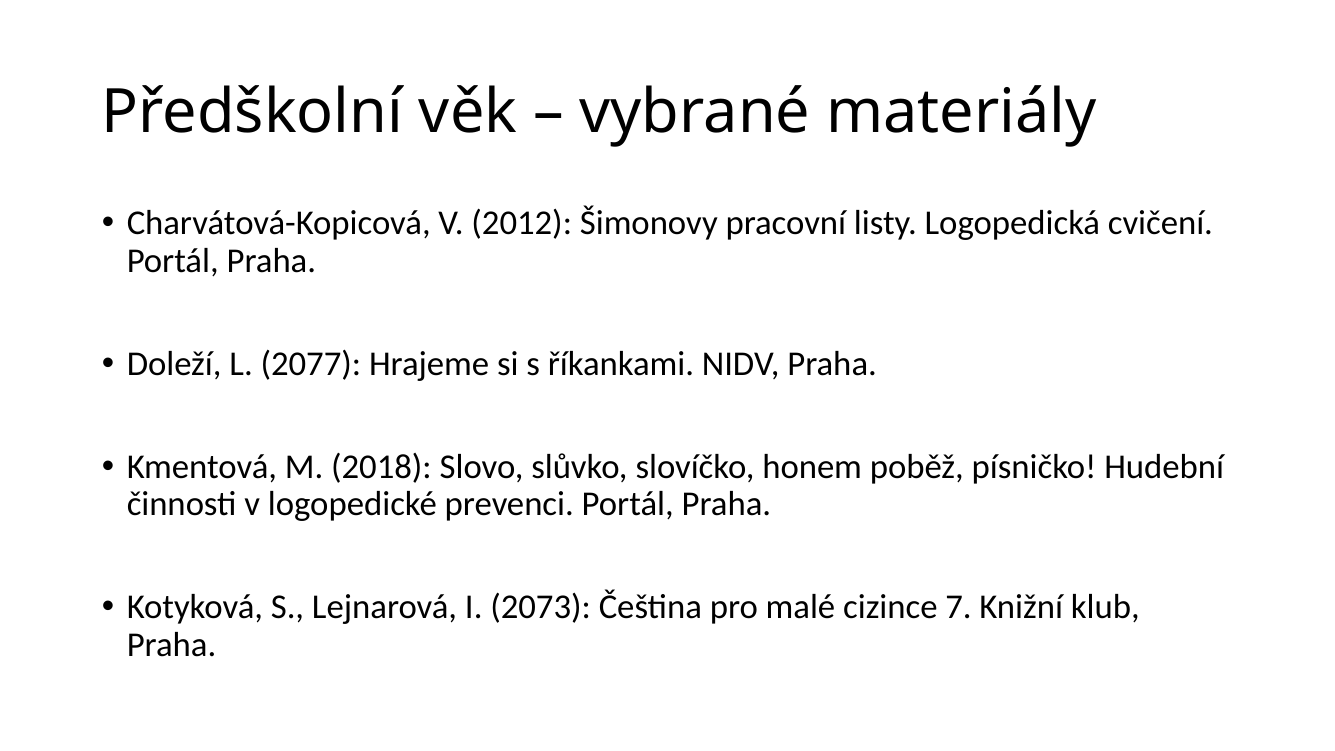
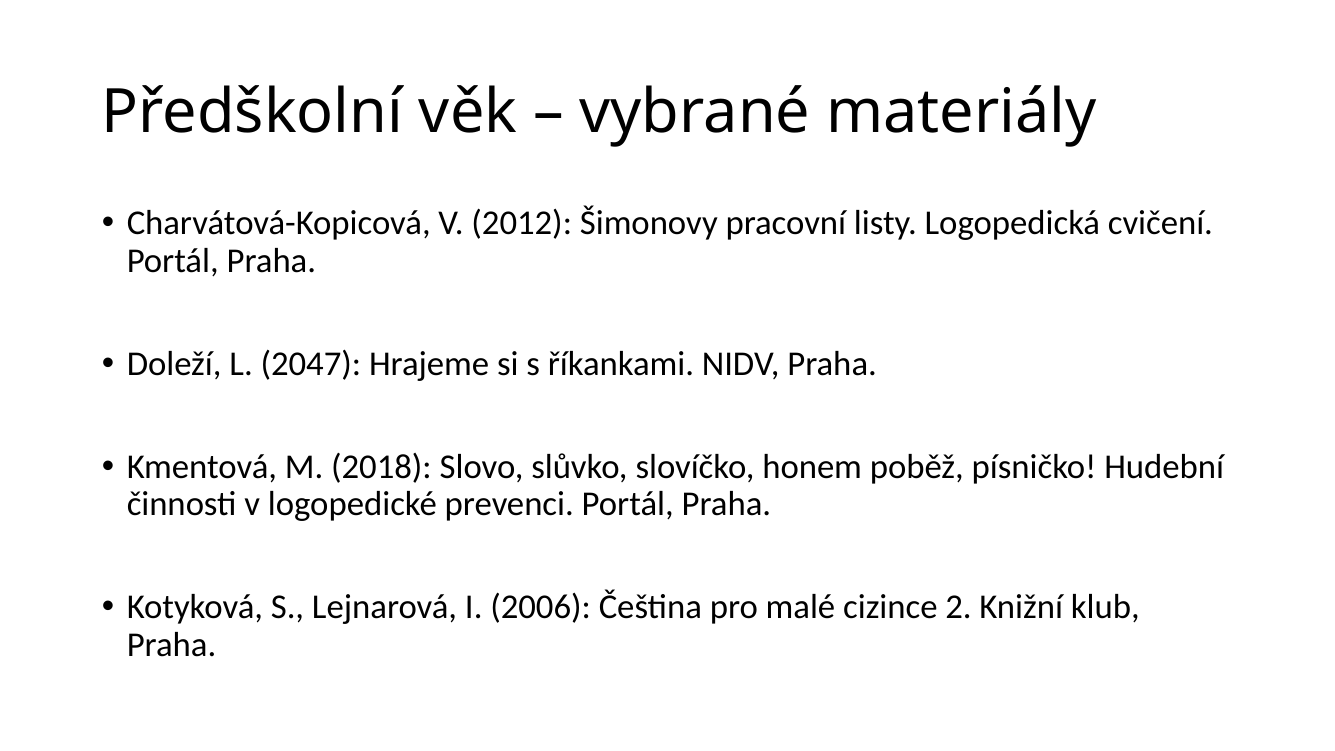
2077: 2077 -> 2047
2073: 2073 -> 2006
7: 7 -> 2
